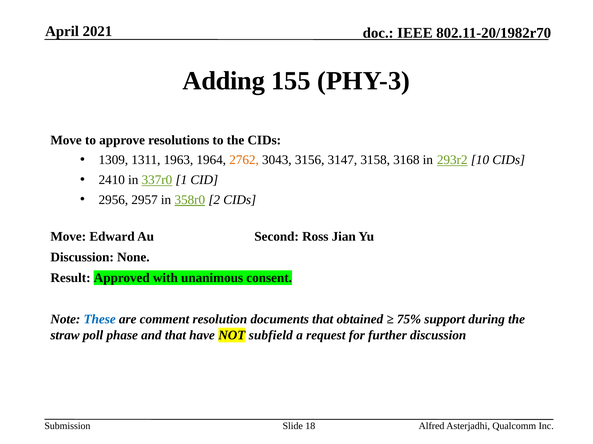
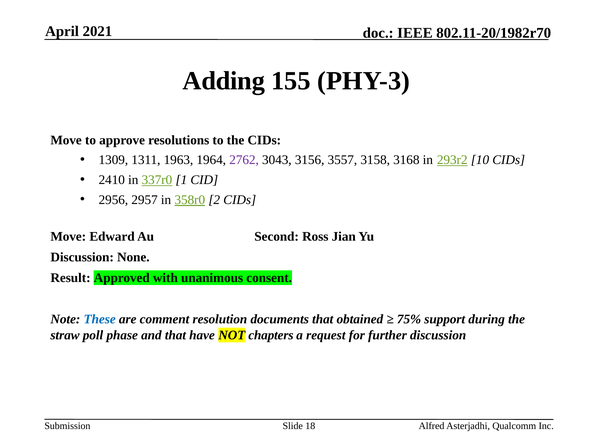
2762 colour: orange -> purple
3147: 3147 -> 3557
subfield: subfield -> chapters
